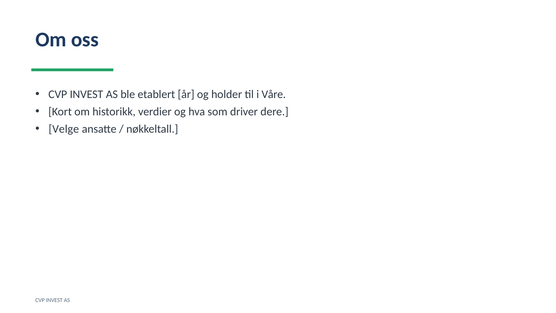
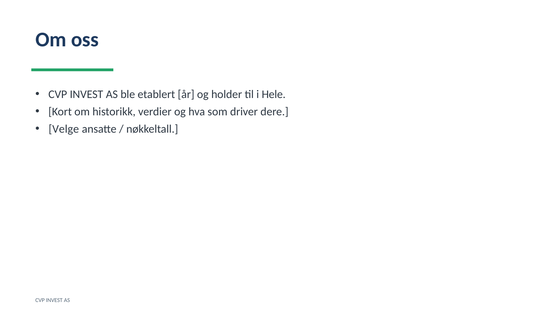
Våre: Våre -> Hele
